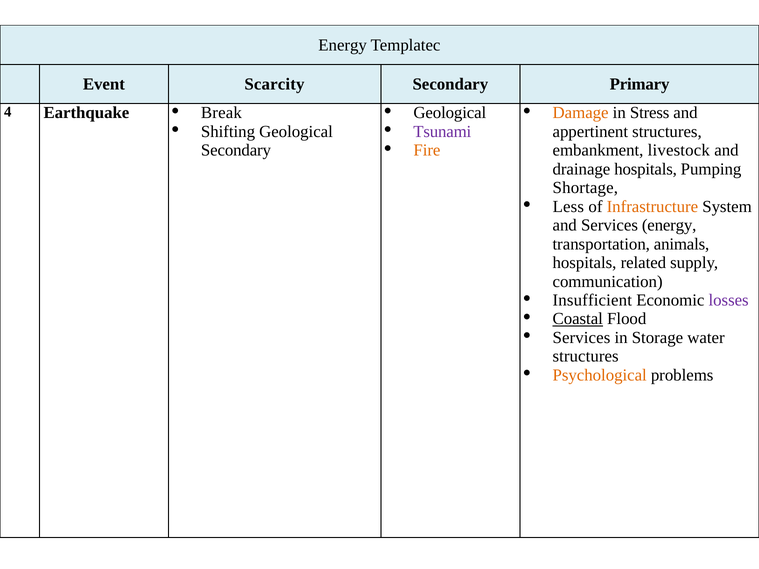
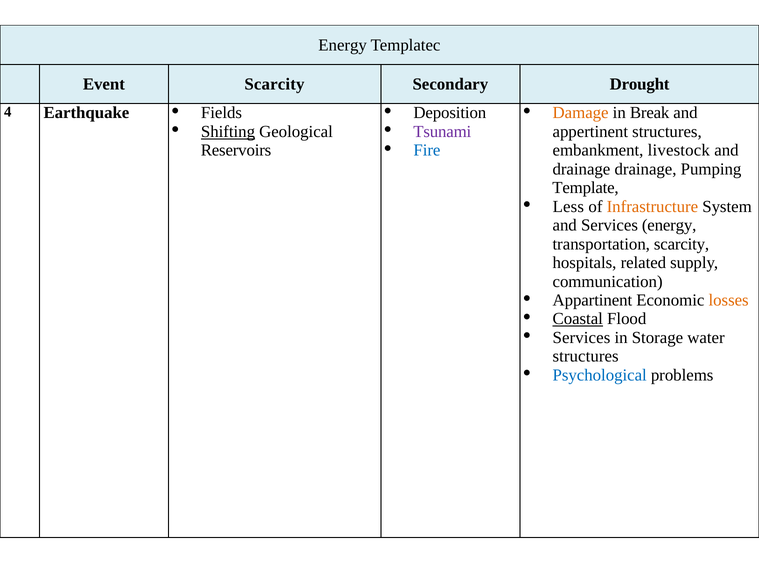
Primary: Primary -> Drought
Break: Break -> Fields
Geological at (450, 113): Geological -> Deposition
Stress: Stress -> Break
Shifting underline: none -> present
Fire colour: orange -> blue
Secondary at (236, 150): Secondary -> Reservoirs
drainage hospitals: hospitals -> drainage
Shortage: Shortage -> Template
transportation animals: animals -> scarcity
Insufficient: Insufficient -> Appartinent
losses colour: purple -> orange
Psychological colour: orange -> blue
